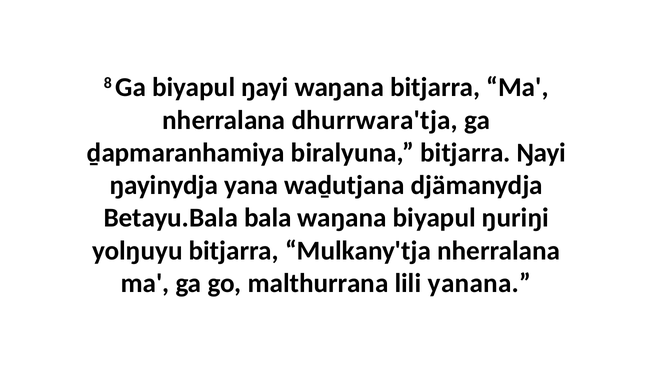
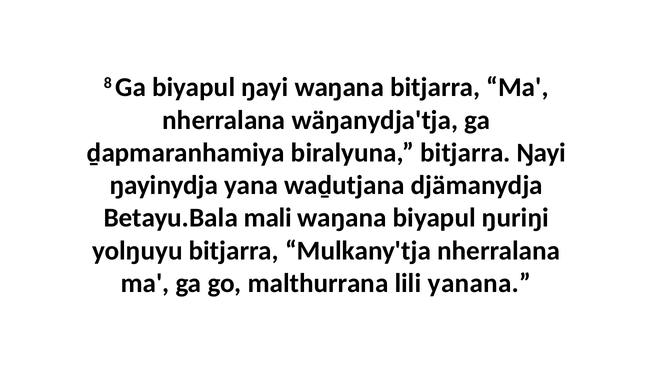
dhurrwara'tja: dhurrwara'tja -> wäŋanydja'tja
bala: bala -> mali
